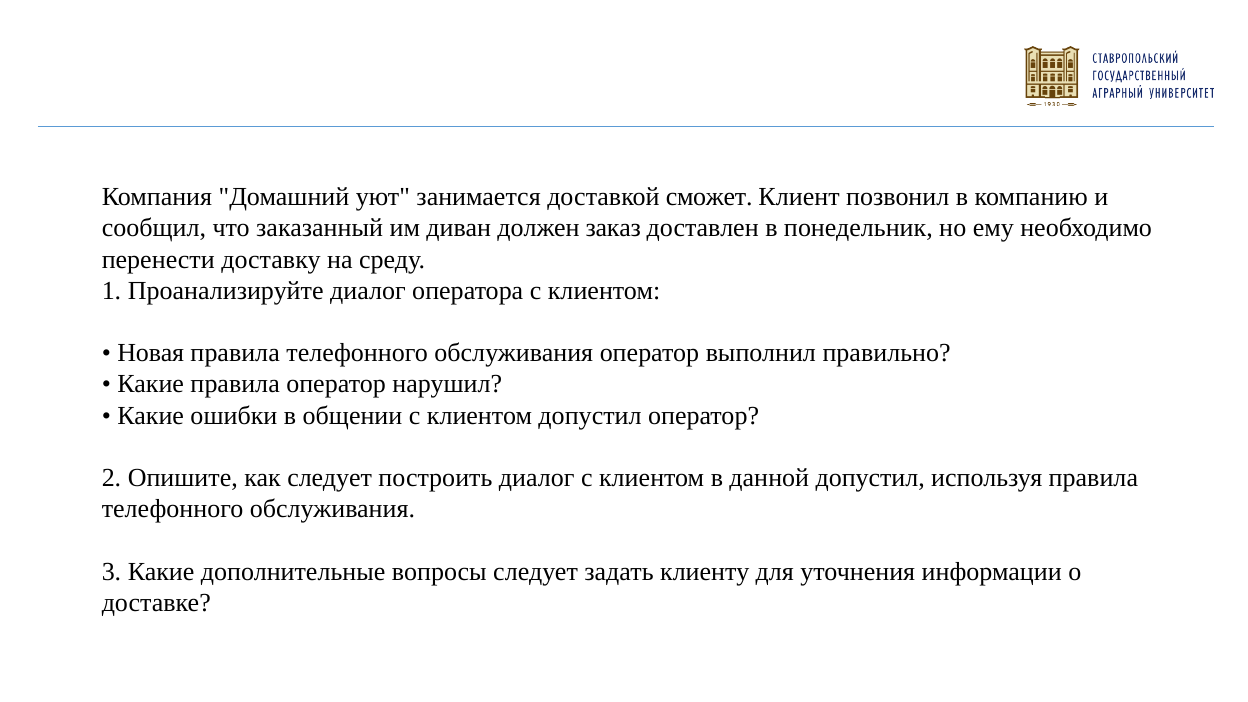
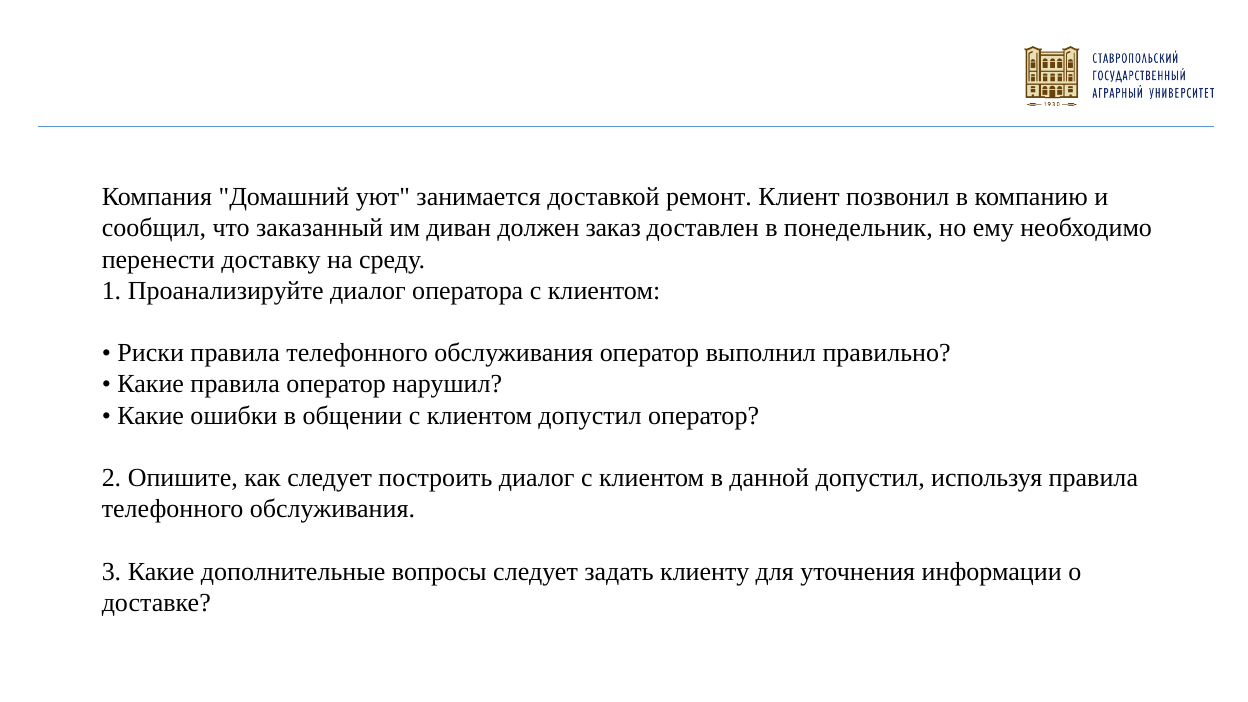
сможет: сможет -> ремонт
Новая: Новая -> Риски
